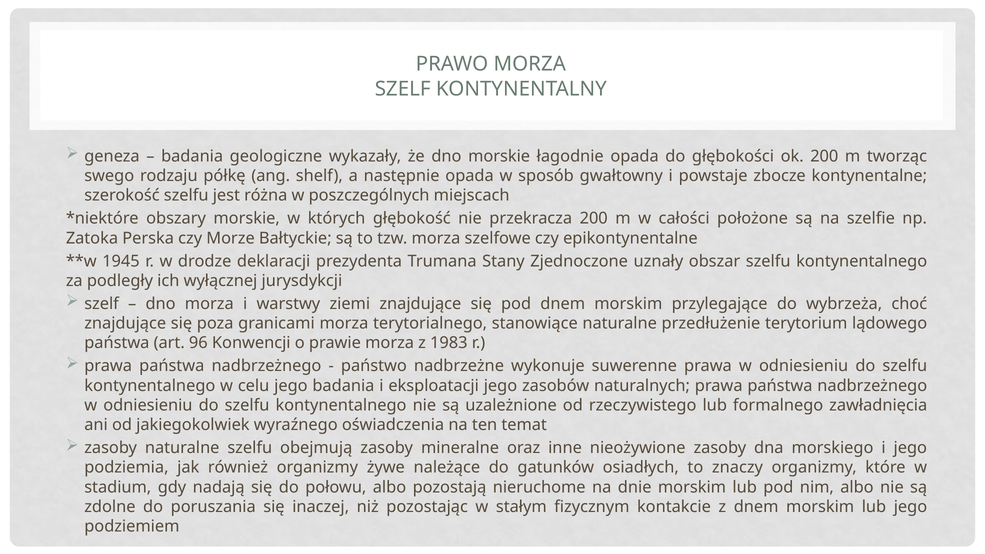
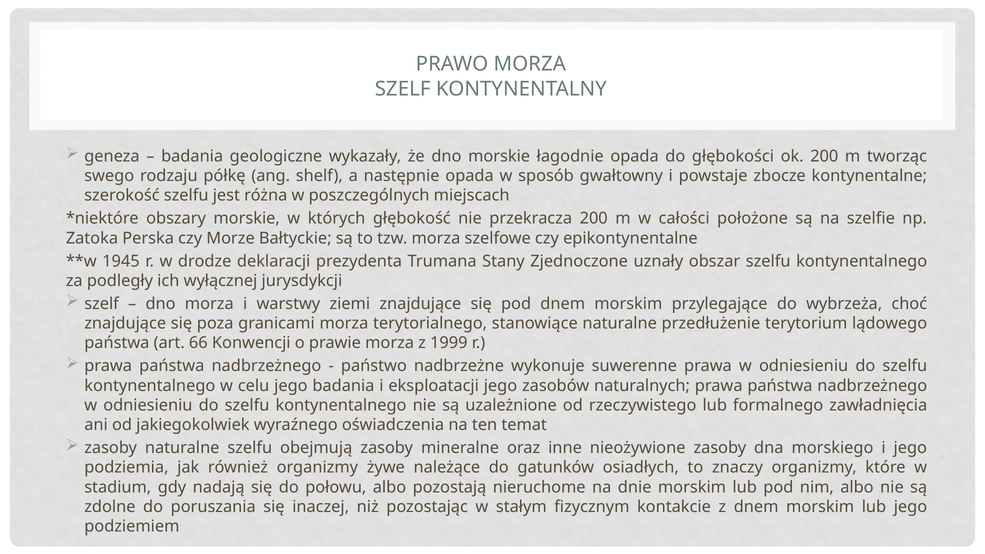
96: 96 -> 66
1983: 1983 -> 1999
